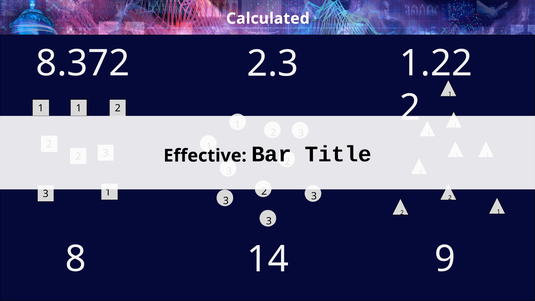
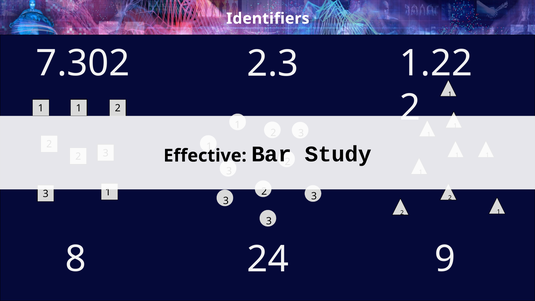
Calculated: Calculated -> Identifiers
8.372: 8.372 -> 7.302
Title: Title -> Study
14: 14 -> 24
